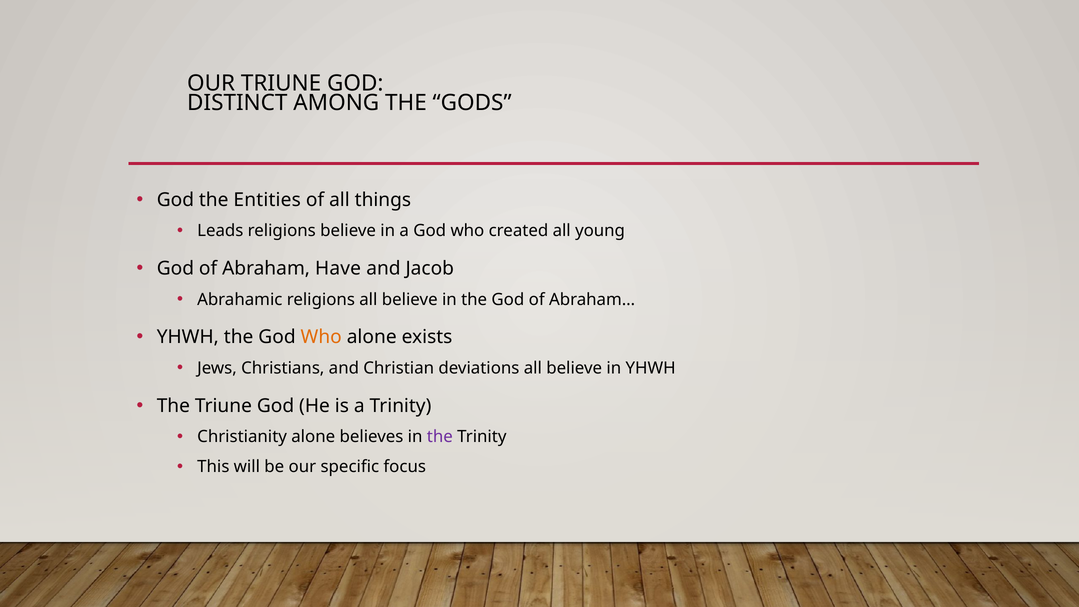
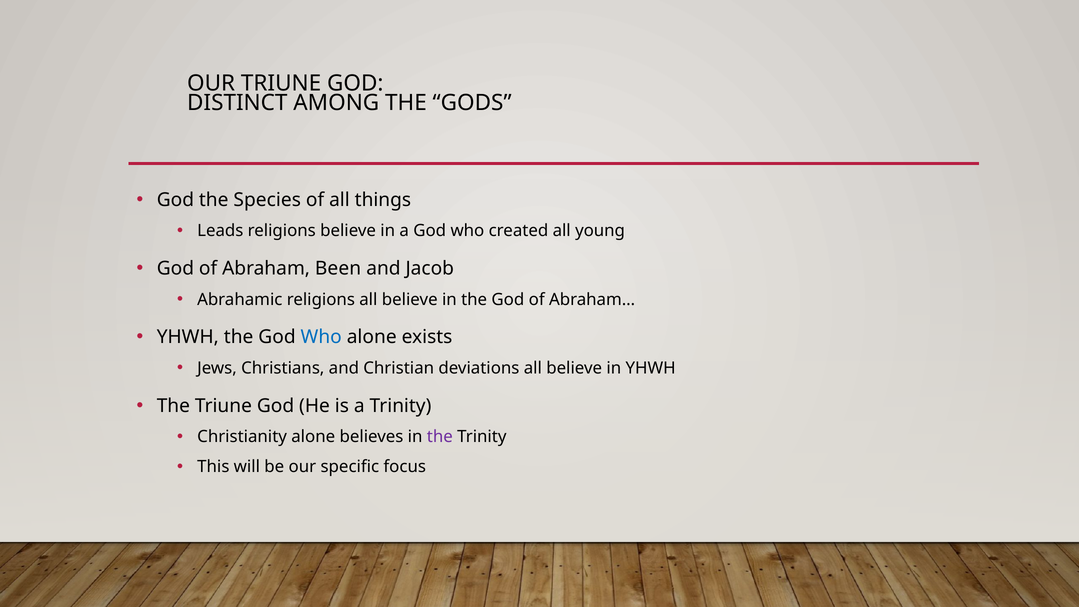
Entities: Entities -> Species
Have: Have -> Been
Who at (321, 337) colour: orange -> blue
